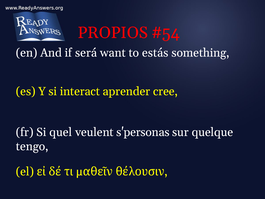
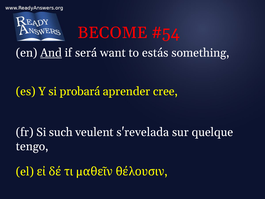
PROPIOS: PROPIOS -> BECOME
And underline: none -> present
interact: interact -> probará
quel: quel -> such
s'personas: s'personas -> s'revelada
